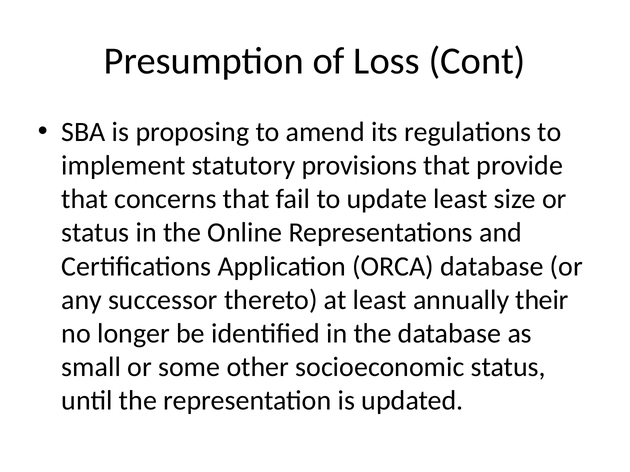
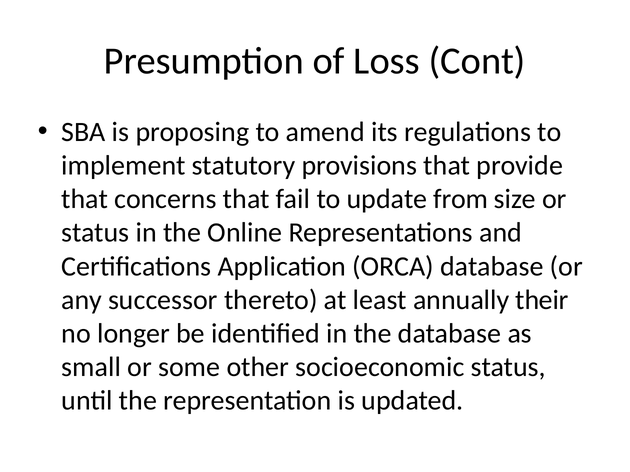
update least: least -> from
